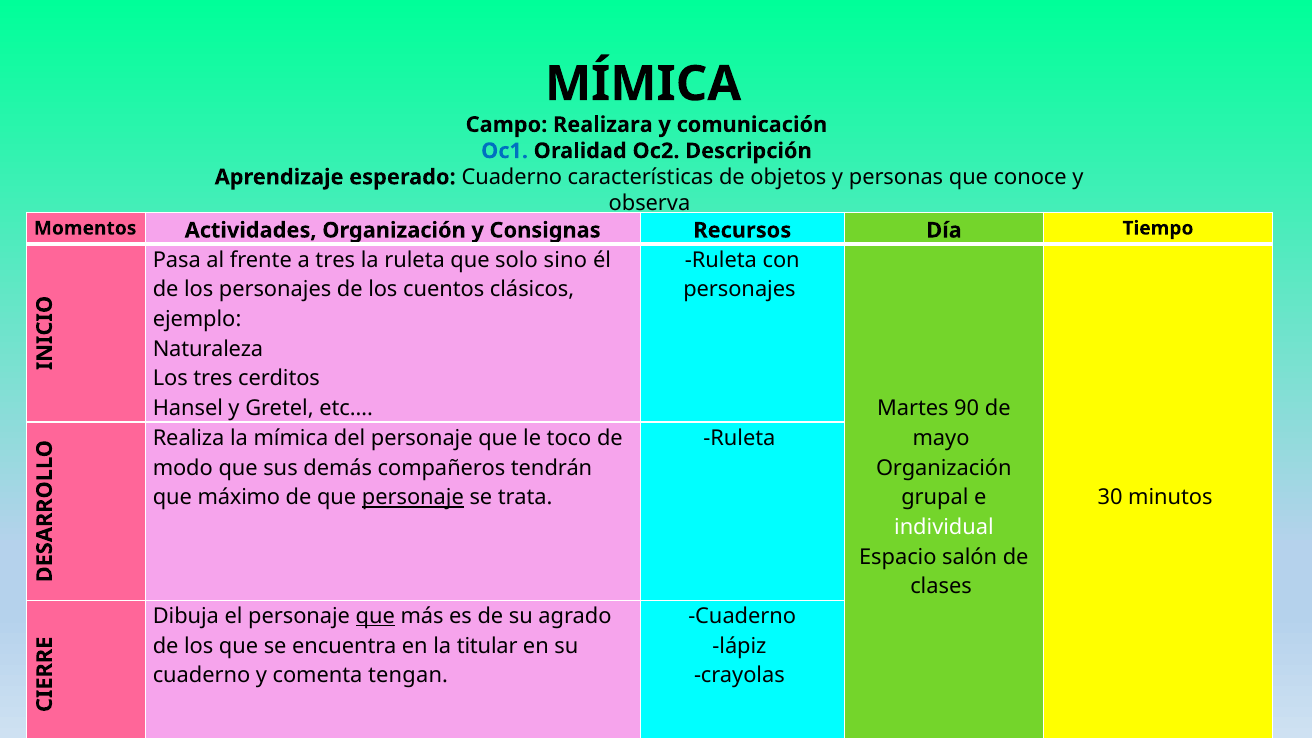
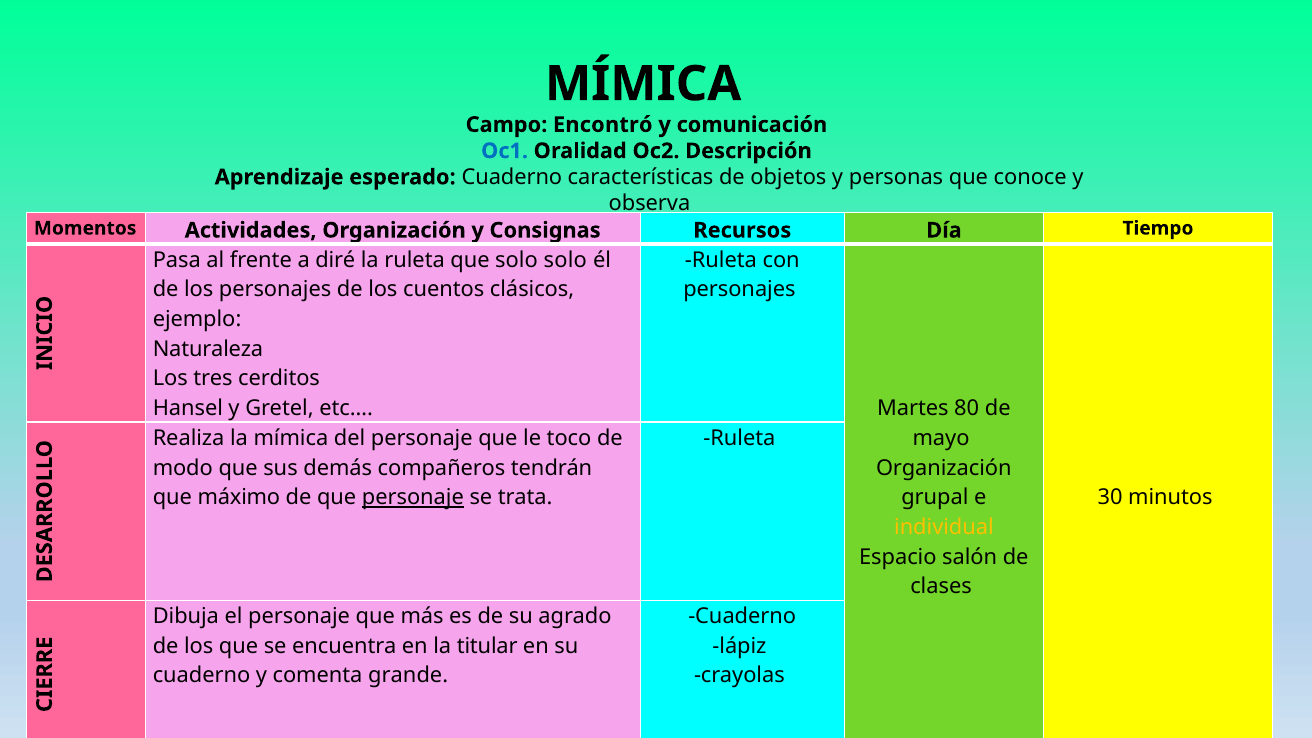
Realizara: Realizara -> Encontró
a tres: tres -> diré
solo sino: sino -> solo
90: 90 -> 80
individual colour: white -> yellow
que at (375, 616) underline: present -> none
tengan: tengan -> grande
